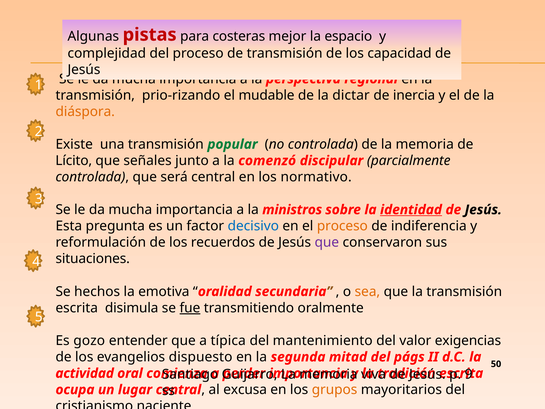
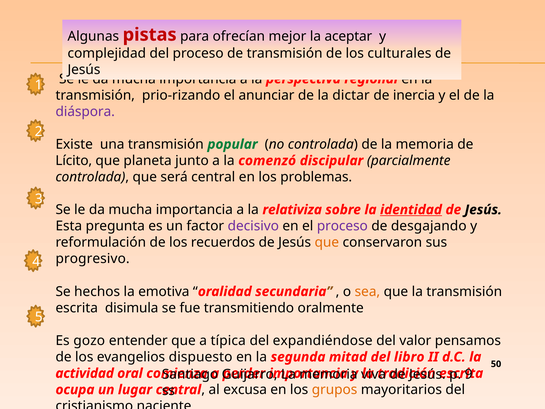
costeras: costeras -> ofrecían
espacio: espacio -> aceptar
capacidad: capacidad -> culturales
mudable: mudable -> anunciar
diáspora colour: orange -> purple
señales: señales -> planeta
normativo: normativo -> problemas
ministros: ministros -> relativiza
decisivo colour: blue -> purple
proceso at (342, 226) colour: orange -> purple
indiferencia: indiferencia -> desgajando
que at (327, 242) colour: purple -> orange
situaciones: situaciones -> progresivo
fue underline: present -> none
mantenimiento: mantenimiento -> expandiéndose
exigencias: exigencias -> pensamos
págs: págs -> libro
